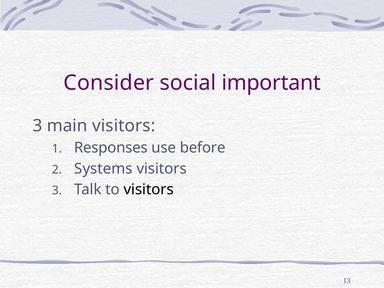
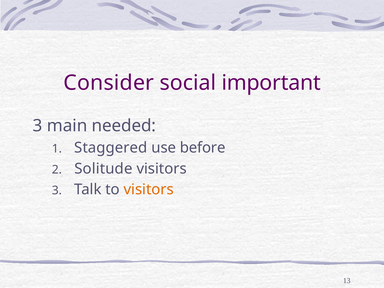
main visitors: visitors -> needed
Responses: Responses -> Staggered
Systems: Systems -> Solitude
visitors at (149, 190) colour: black -> orange
